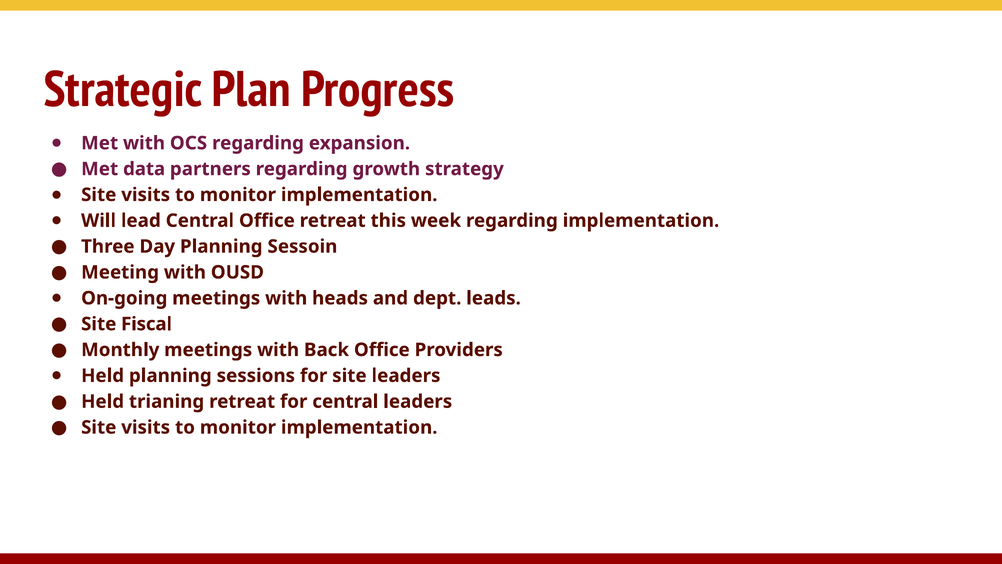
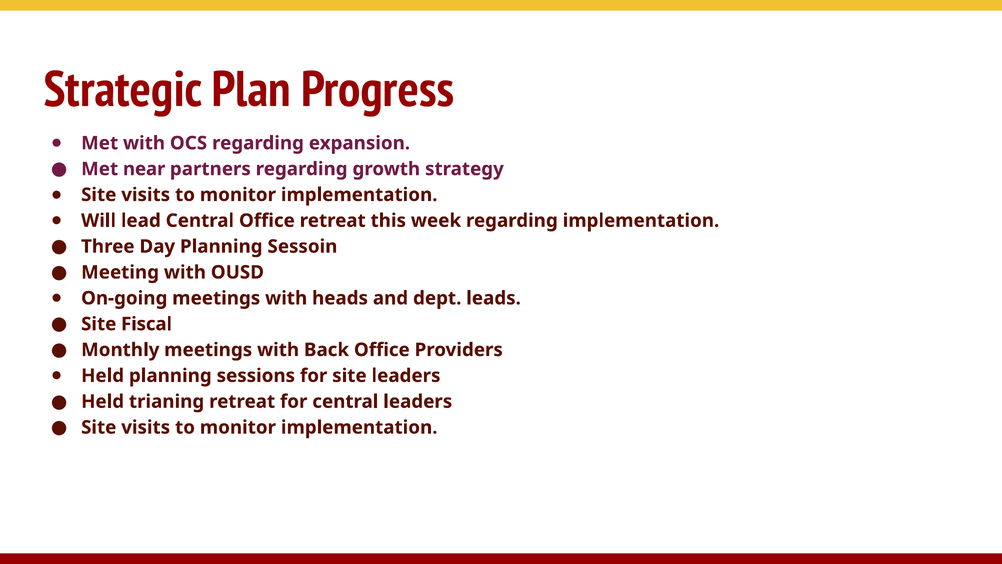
data: data -> near
